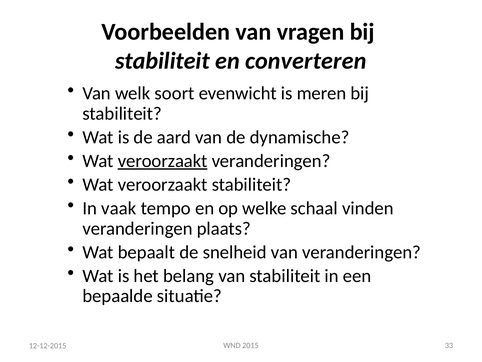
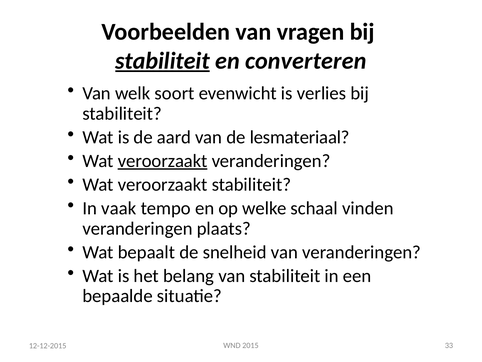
stabiliteit at (163, 61) underline: none -> present
meren: meren -> verlies
dynamische: dynamische -> lesmateriaal
